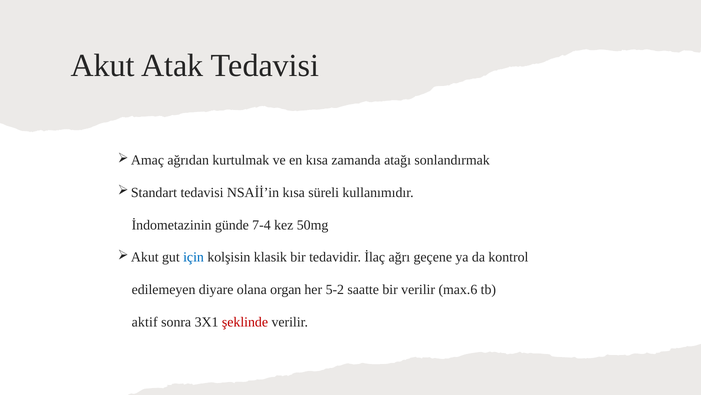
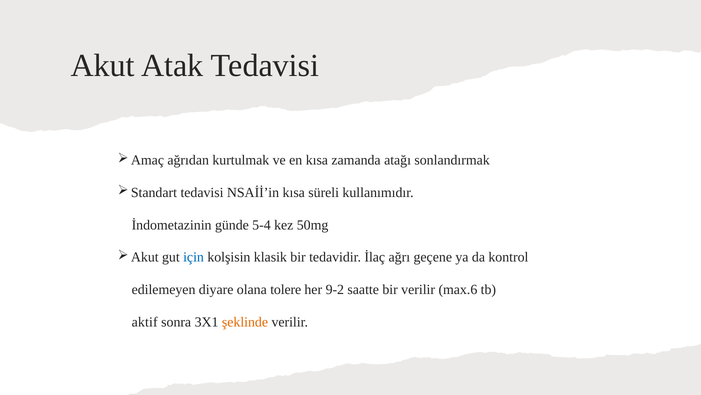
7-4: 7-4 -> 5-4
organ: organ -> tolere
5-2: 5-2 -> 9-2
şeklinde colour: red -> orange
